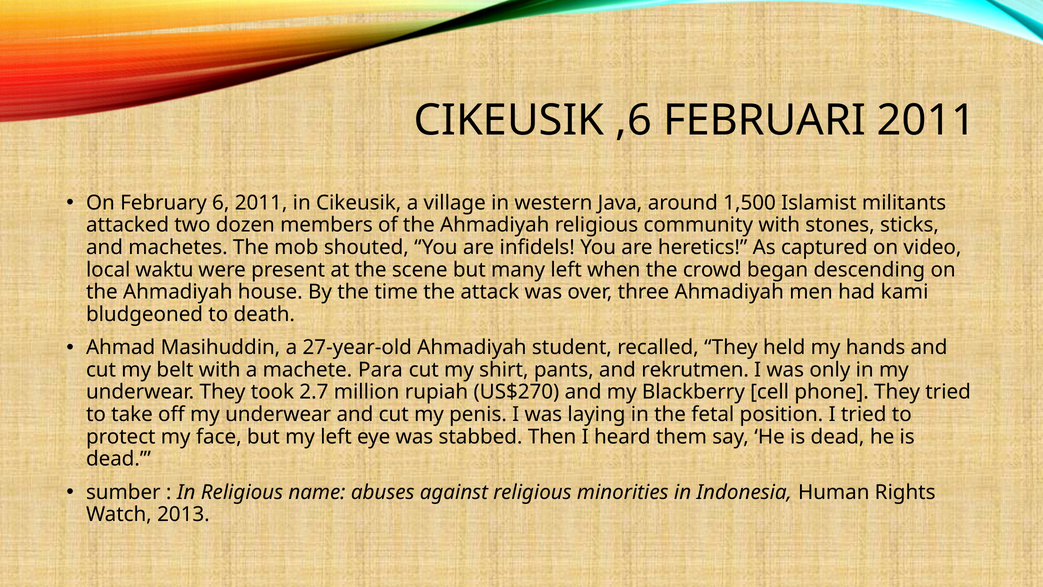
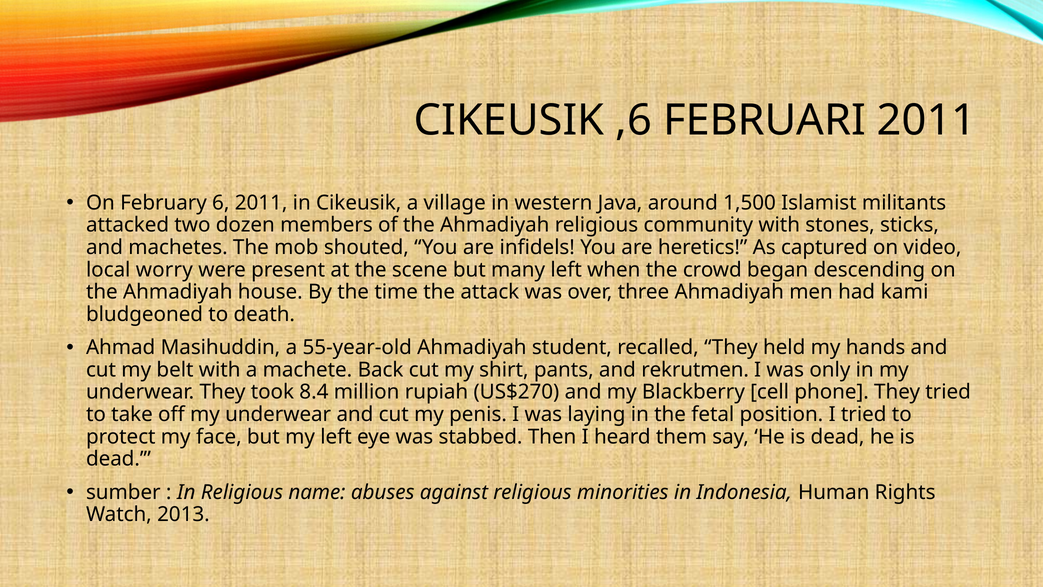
waktu: waktu -> worry
27-year-old: 27-year-old -> 55-year-old
Para: Para -> Back
2.7: 2.7 -> 8.4
